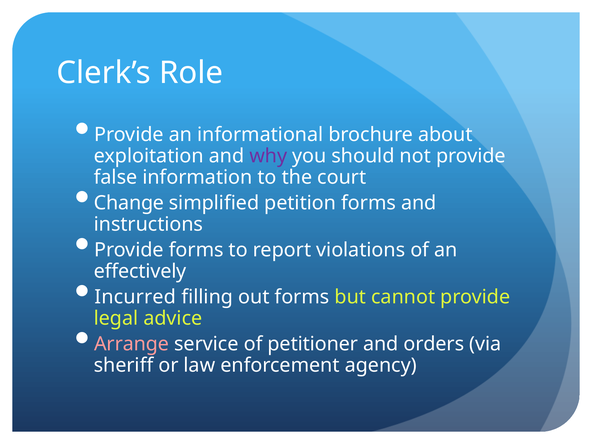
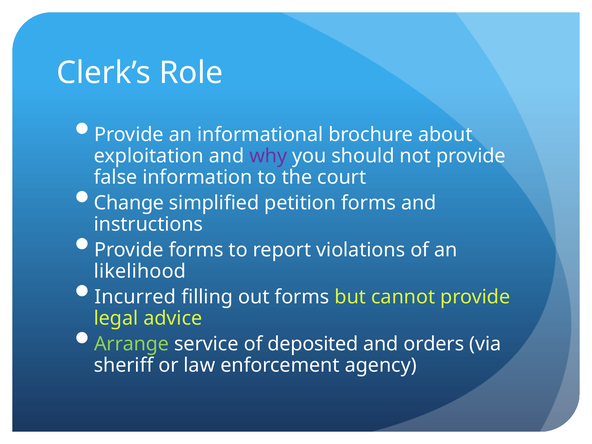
effectively: effectively -> likelihood
Arrange colour: pink -> light green
petitioner: petitioner -> deposited
